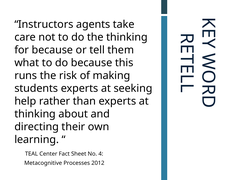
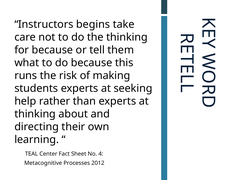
agents: agents -> begins
